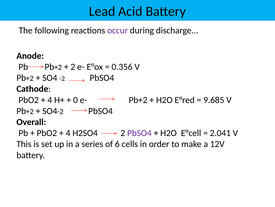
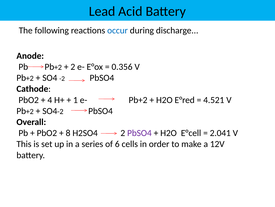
occur colour: purple -> blue
0: 0 -> 1
9.685: 9.685 -> 4.521
4 at (68, 133): 4 -> 8
